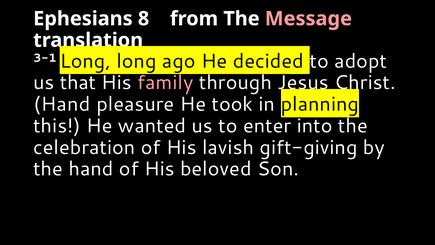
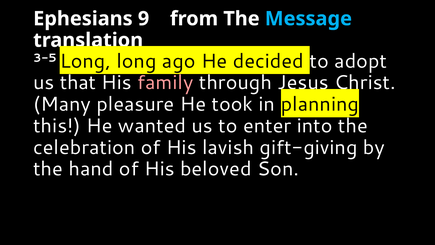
8: 8 -> 9
Message colour: pink -> light blue
3-1: 3-1 -> 3-5
Hand at (62, 104): Hand -> Many
